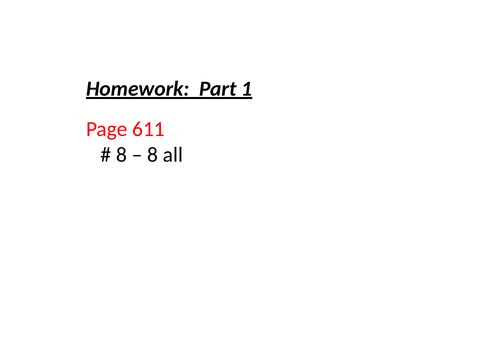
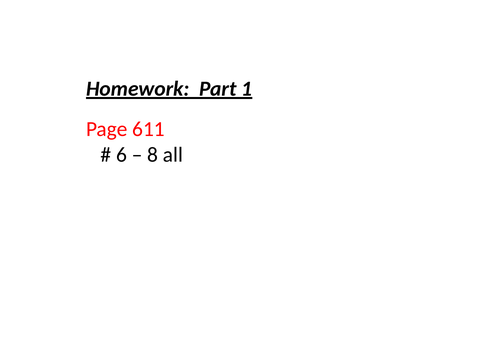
8 at (121, 155): 8 -> 6
